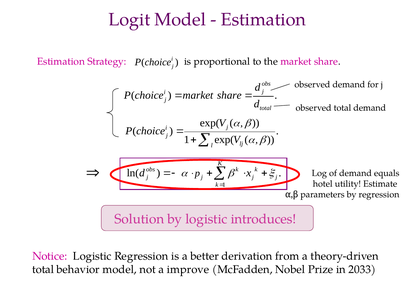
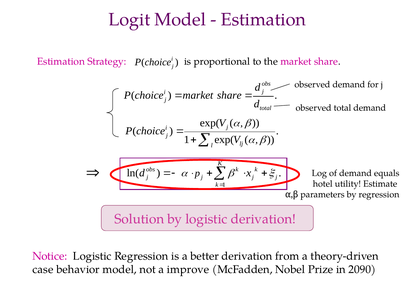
logistic introduces: introduces -> derivation
total at (43, 269): total -> case
2033: 2033 -> 2090
